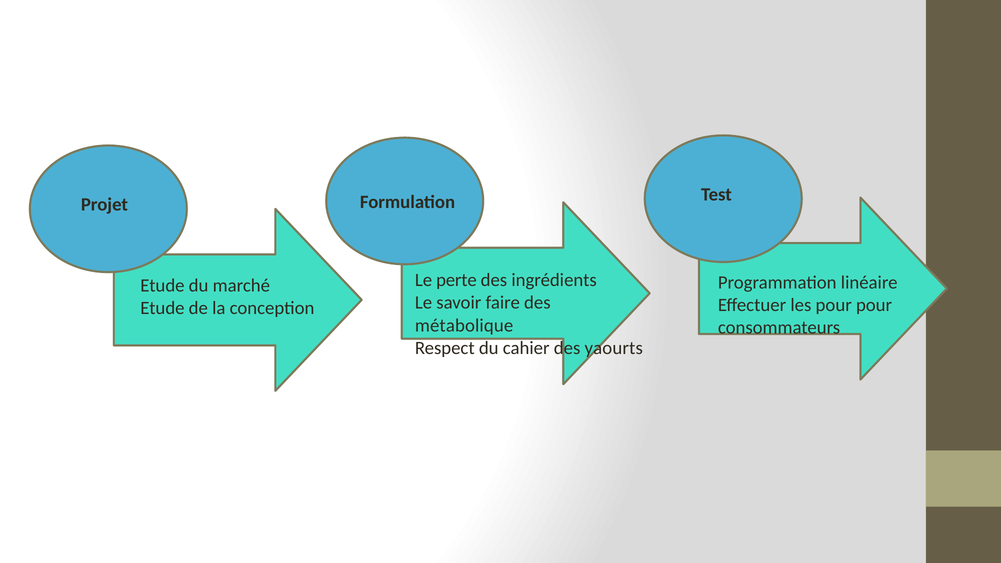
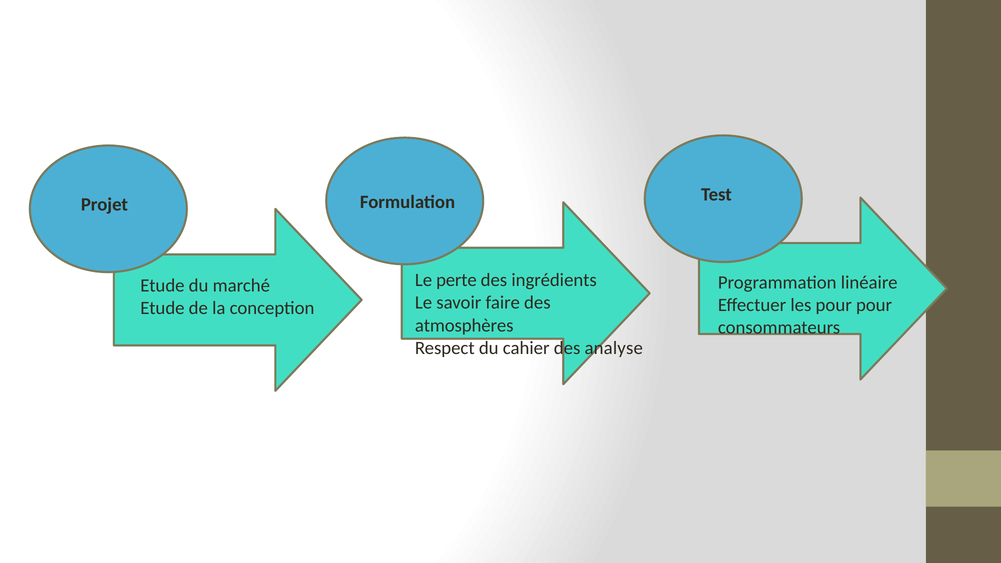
métabolique: métabolique -> atmosphères
yaourts: yaourts -> analyse
